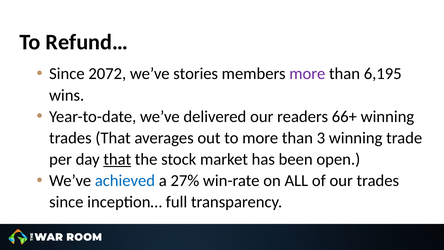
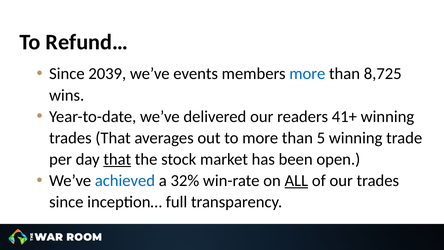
2072: 2072 -> 2039
stories: stories -> events
more at (307, 74) colour: purple -> blue
6,195: 6,195 -> 8,725
66+: 66+ -> 41+
3: 3 -> 5
27%: 27% -> 32%
ALL underline: none -> present
